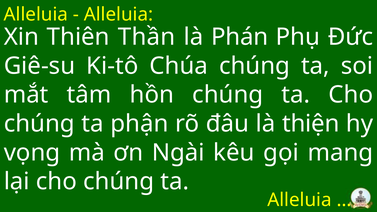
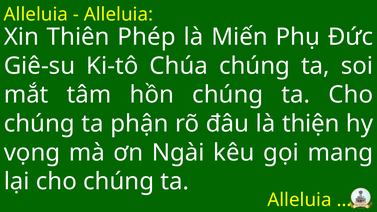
Thần: Thần -> Phép
Phán: Phán -> Miến
